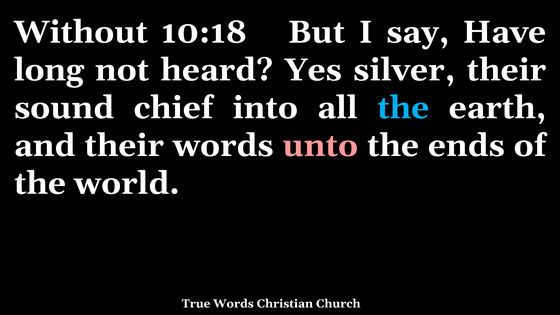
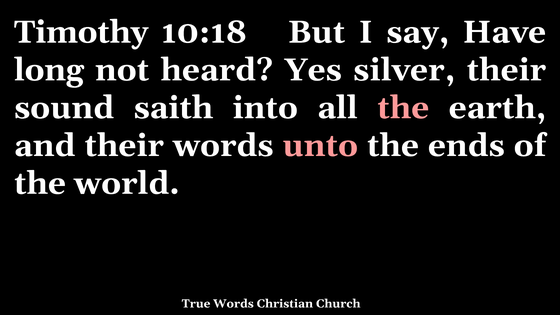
Without: Without -> Timothy
chief: chief -> saith
the at (403, 108) colour: light blue -> pink
